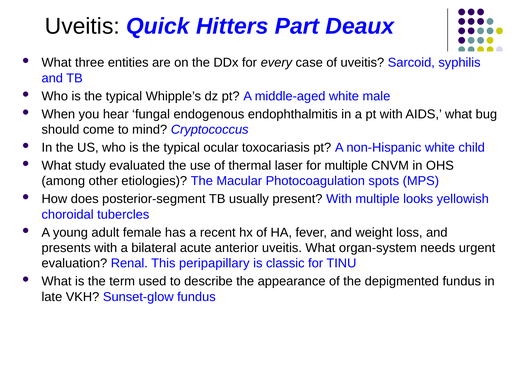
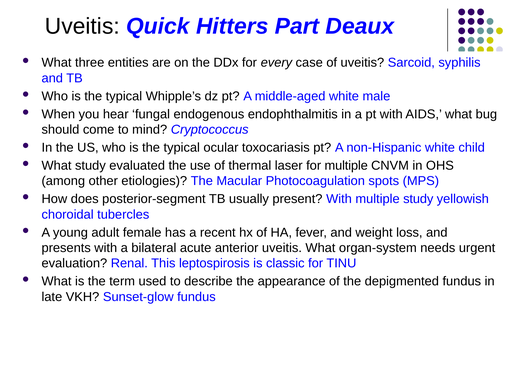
multiple looks: looks -> study
peripapillary: peripapillary -> leptospirosis
